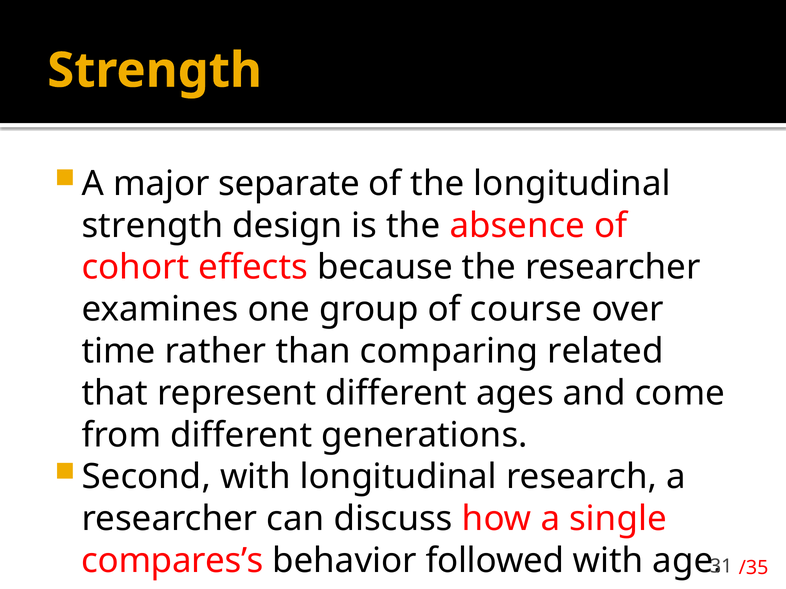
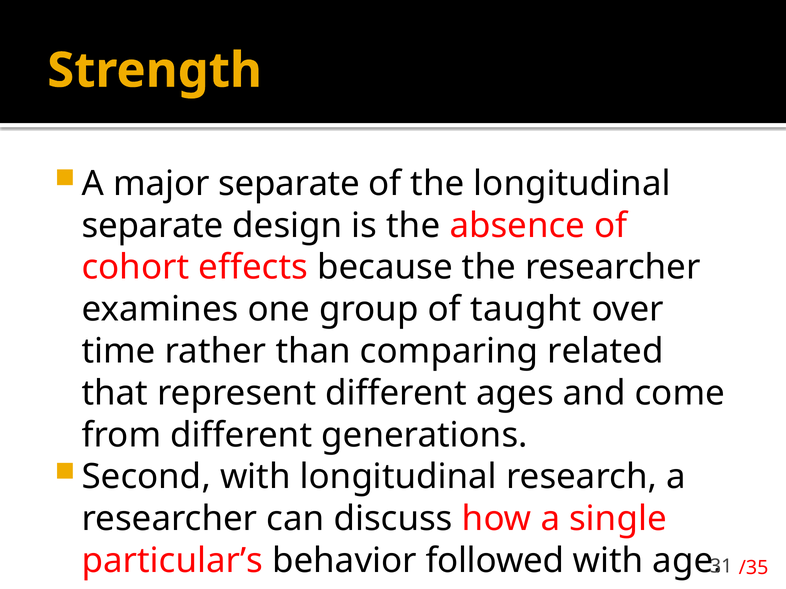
strength at (152, 226): strength -> separate
course: course -> taught
compares’s: compares’s -> particular’s
